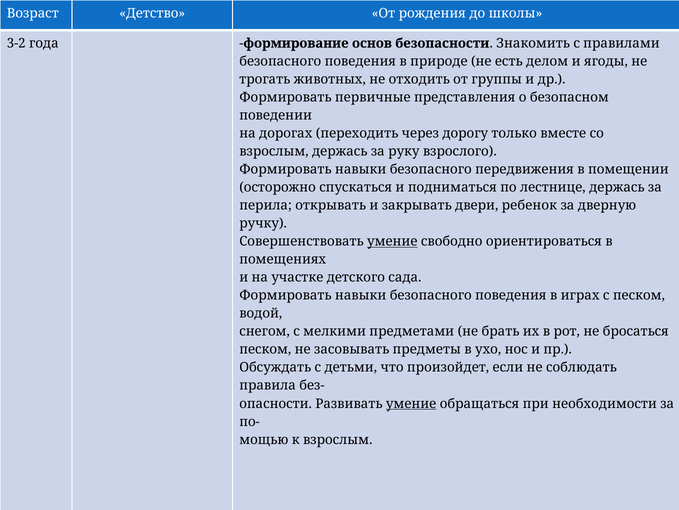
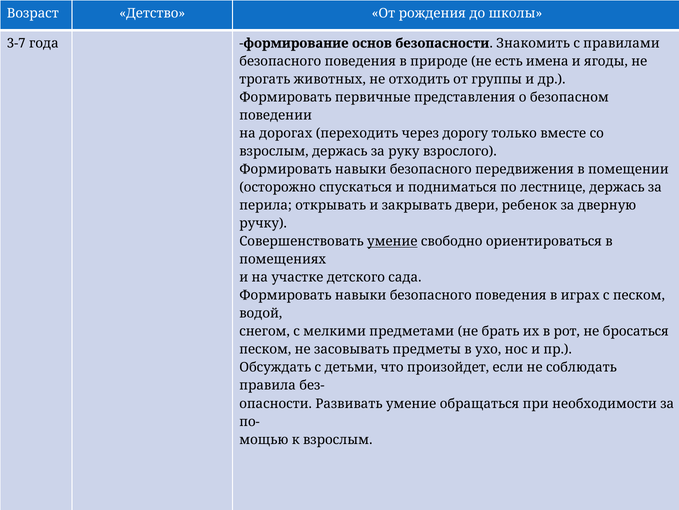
3-2: 3-2 -> 3-7
делом: делом -> имена
умение at (411, 403) underline: present -> none
